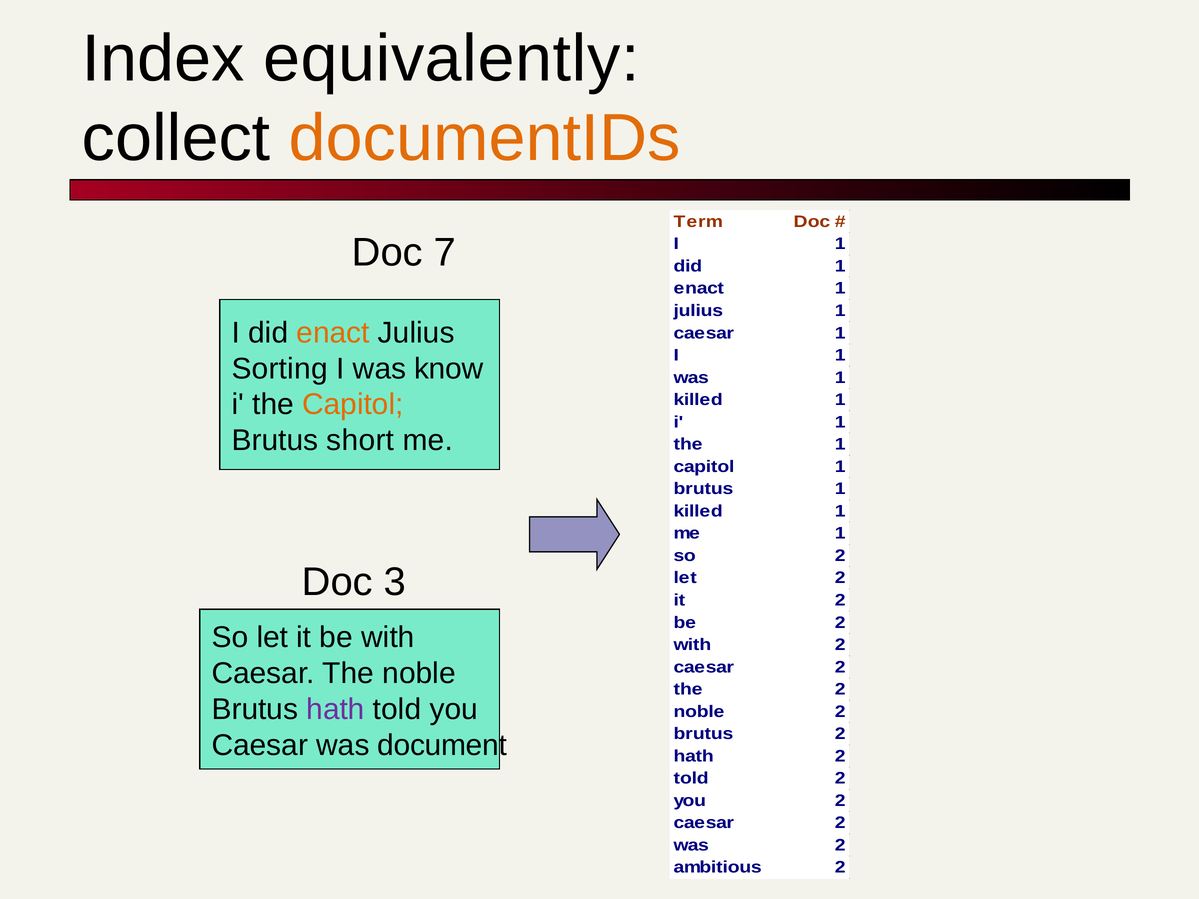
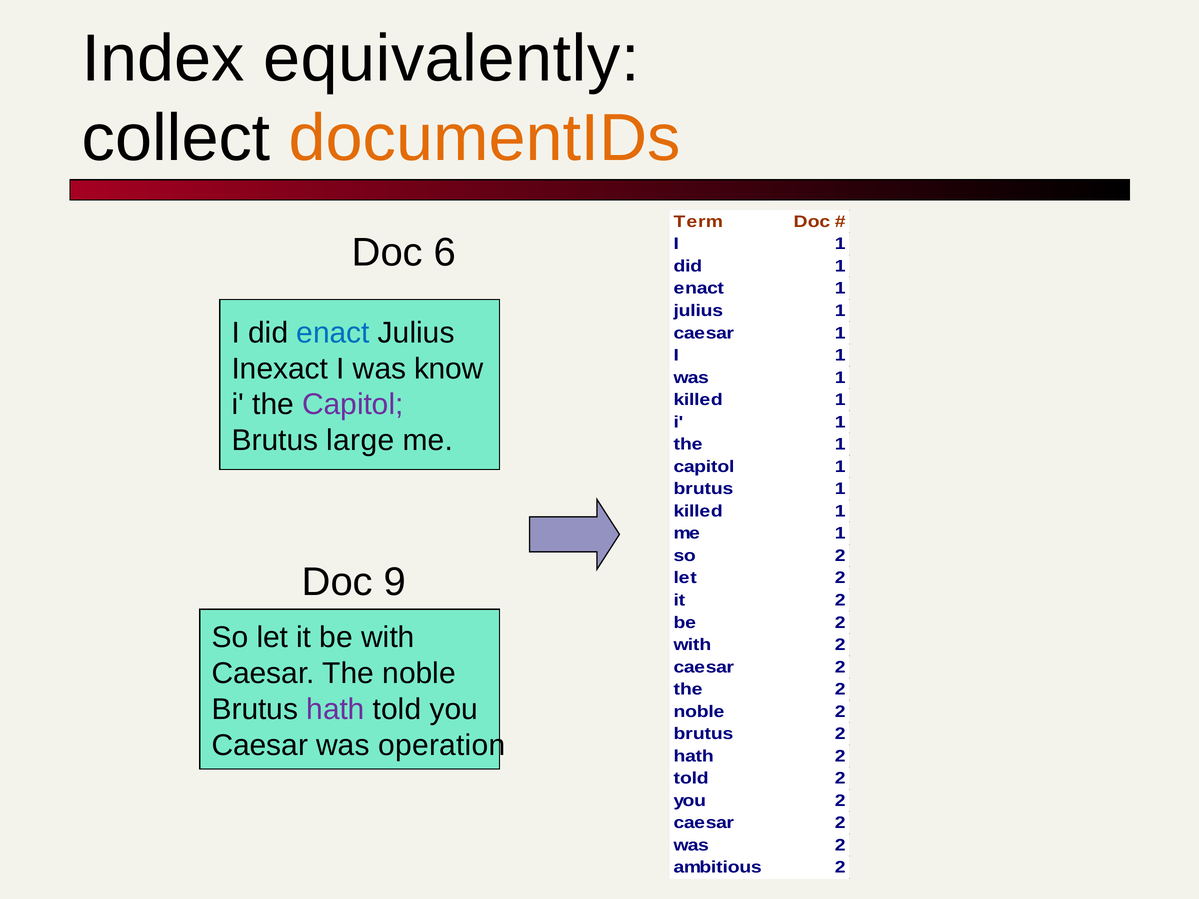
7: 7 -> 6
enact at (333, 333) colour: orange -> blue
Sorting: Sorting -> Inexact
Capitol at (353, 405) colour: orange -> purple
short: short -> large
3: 3 -> 9
document: document -> operation
